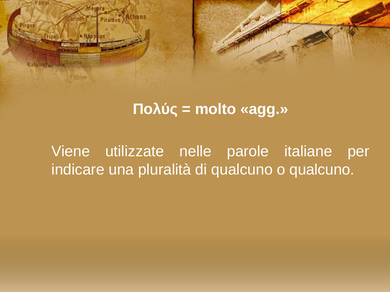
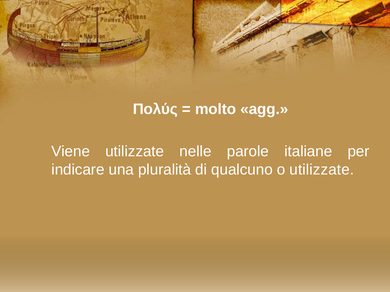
o qualcuno: qualcuno -> utilizzate
